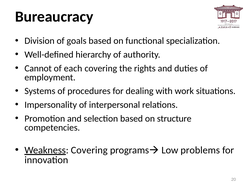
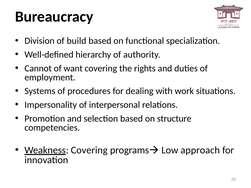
goals: goals -> build
each: each -> want
problems: problems -> approach
